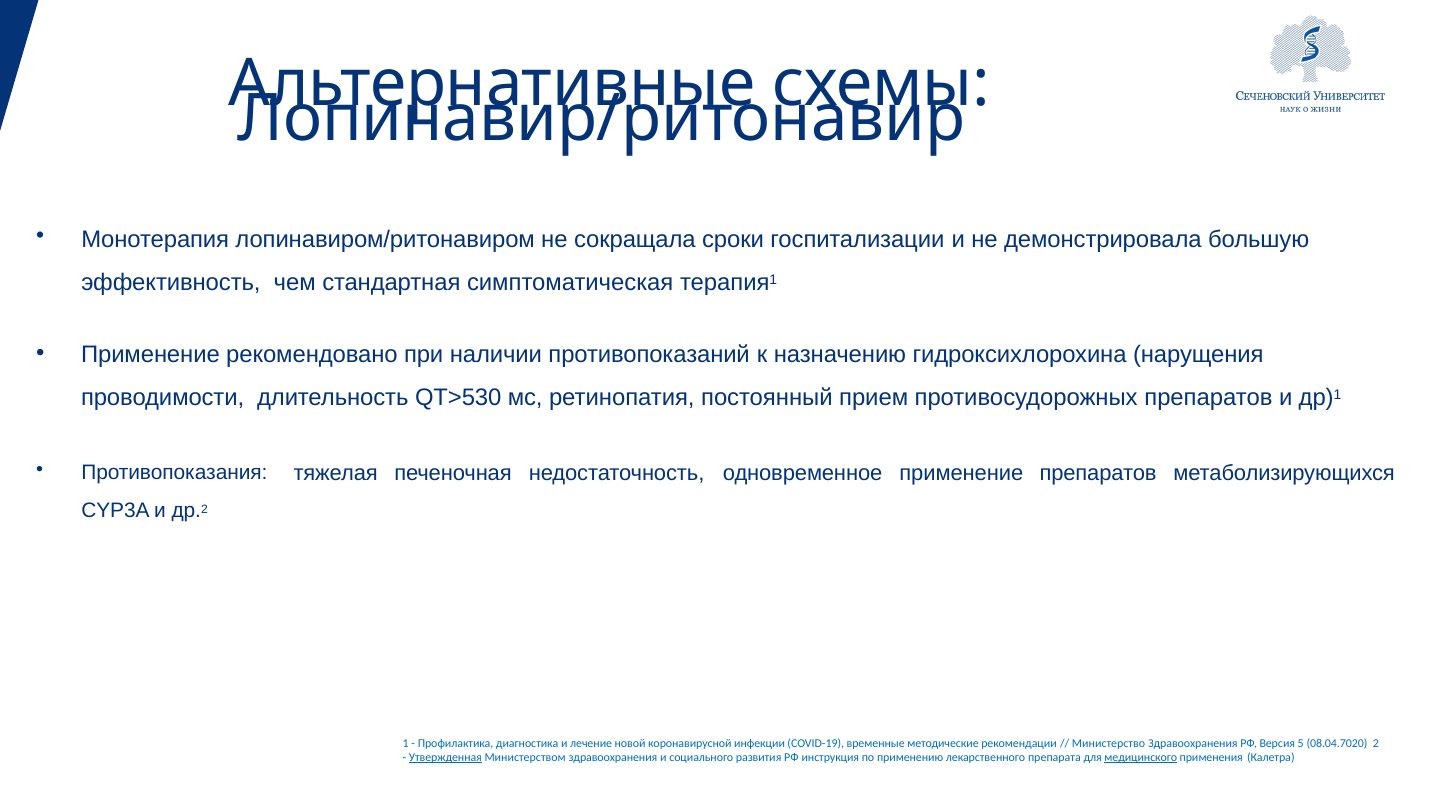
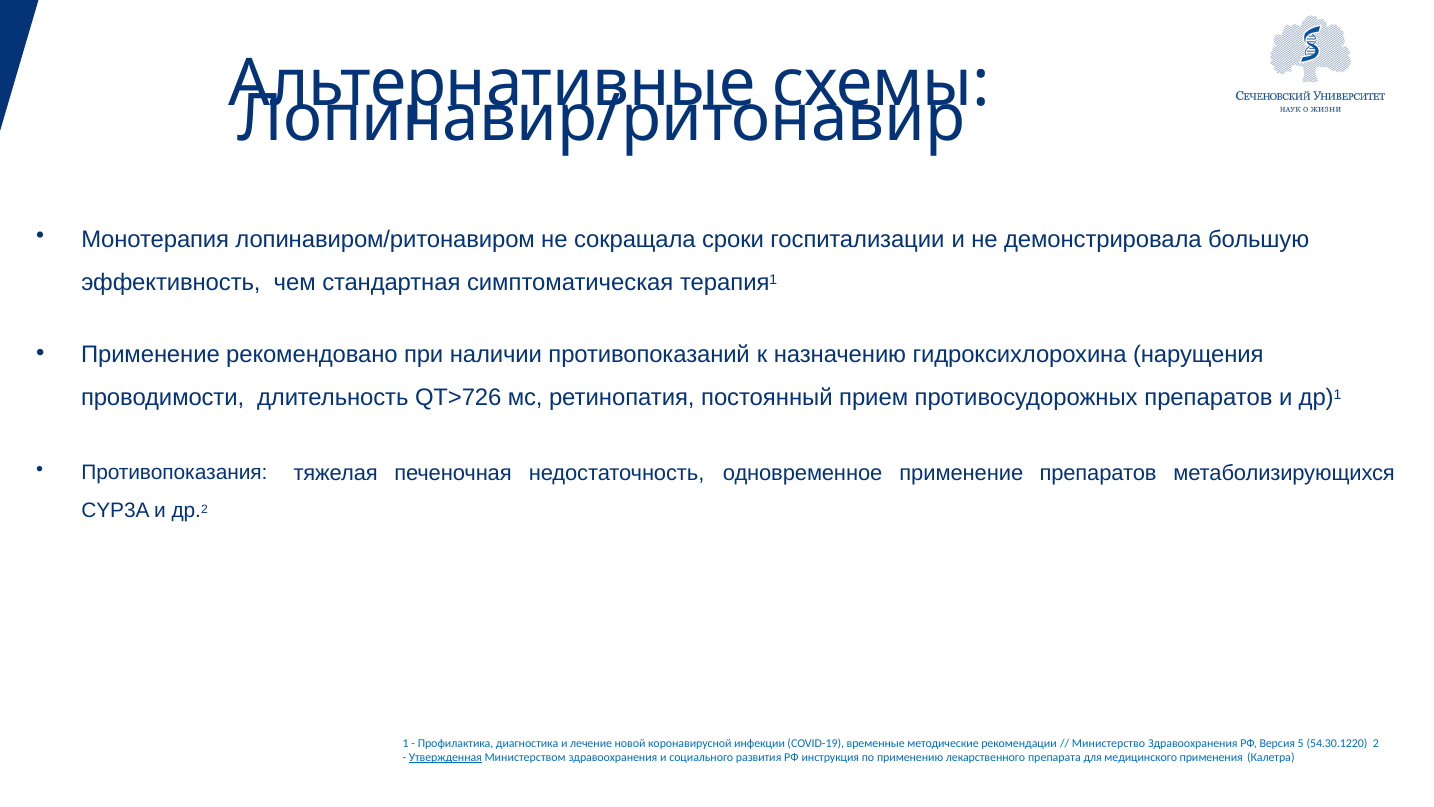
QT>530: QT>530 -> QT>726
08.04.7020: 08.04.7020 -> 54.30.1220
медицинского underline: present -> none
